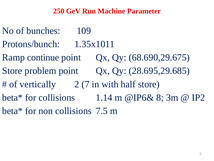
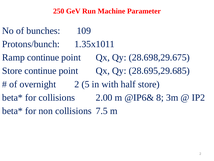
68.690,29.675: 68.690,29.675 -> 28.698,29.675
Store problem: problem -> continue
vertically: vertically -> overnight
7: 7 -> 5
1.14: 1.14 -> 2.00
